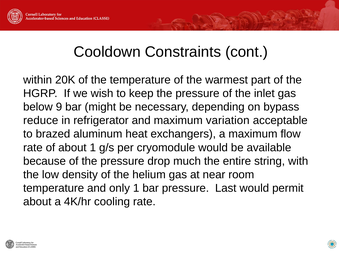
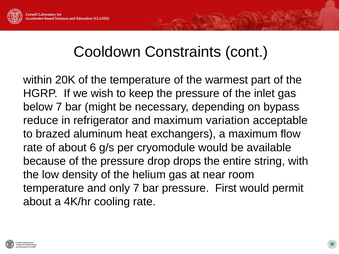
below 9: 9 -> 7
about 1: 1 -> 6
much: much -> drops
only 1: 1 -> 7
Last: Last -> First
